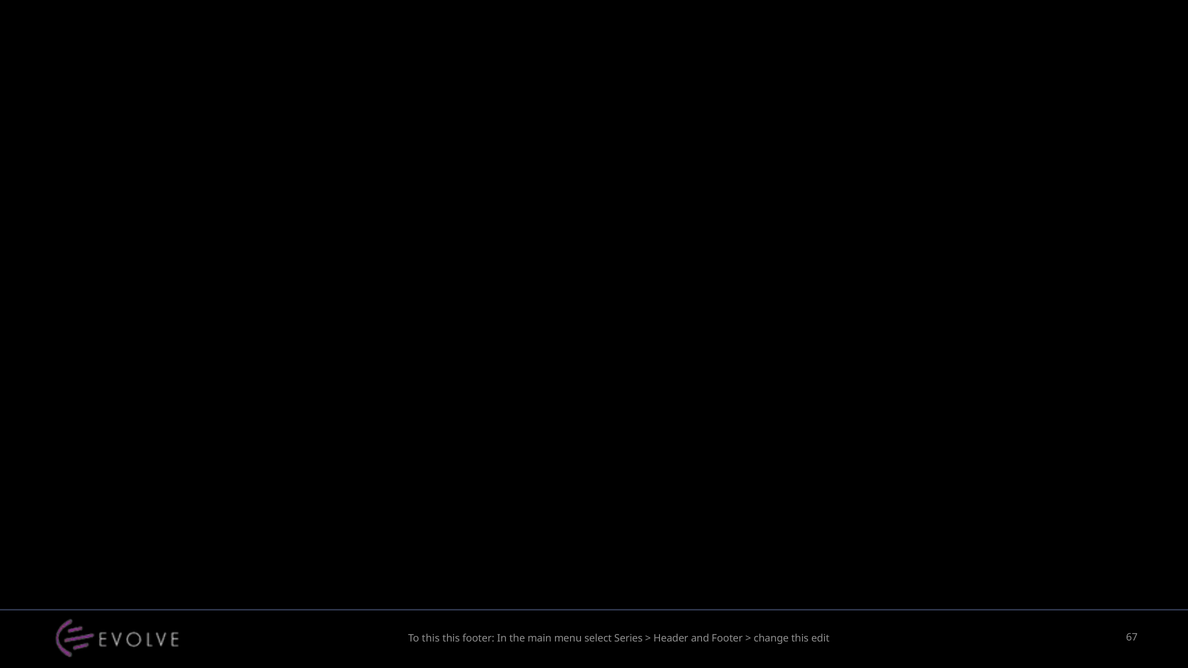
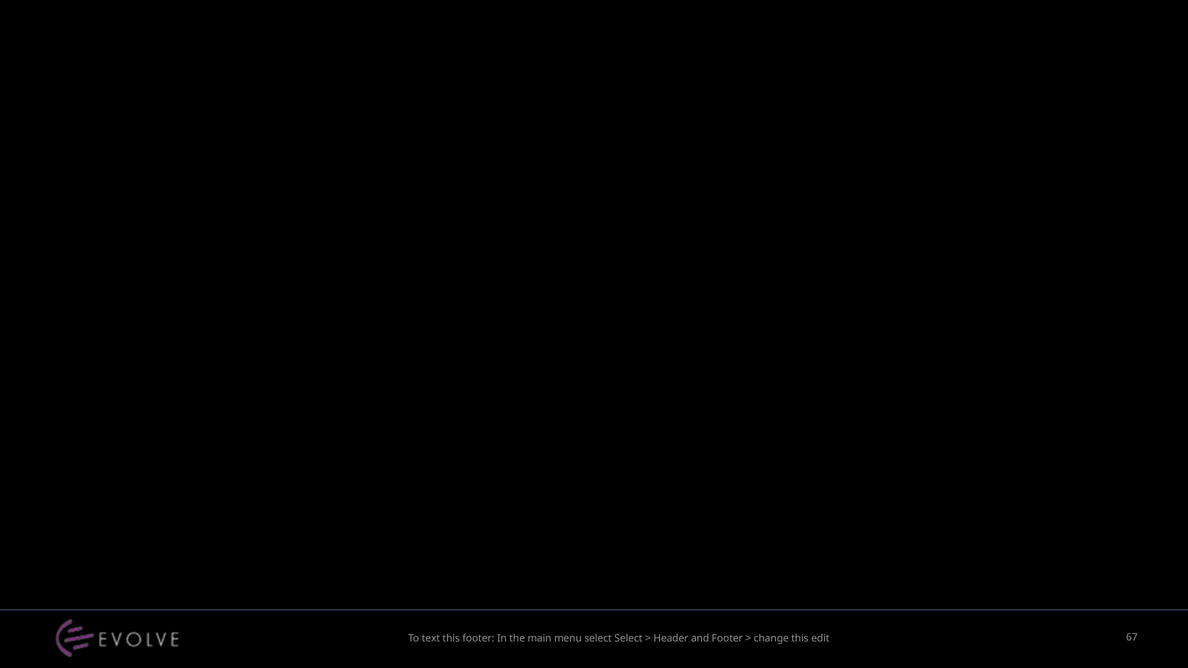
To this: this -> text
select Series: Series -> Select
